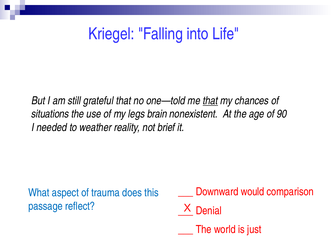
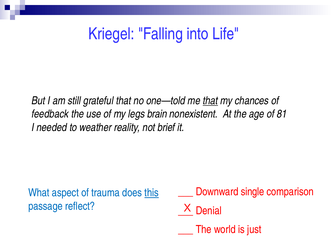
situations: situations -> feedback
90: 90 -> 81
would: would -> single
this underline: none -> present
